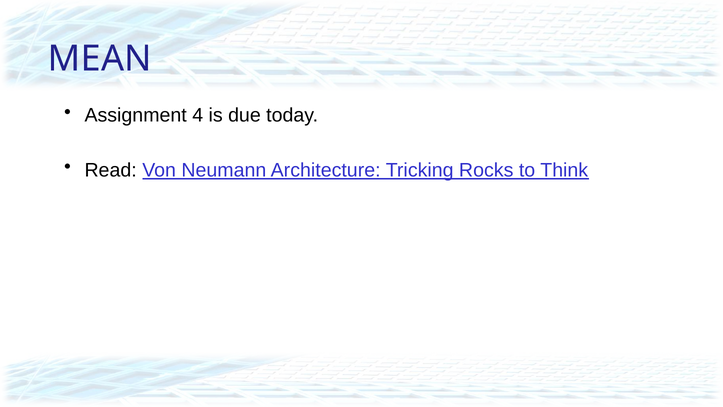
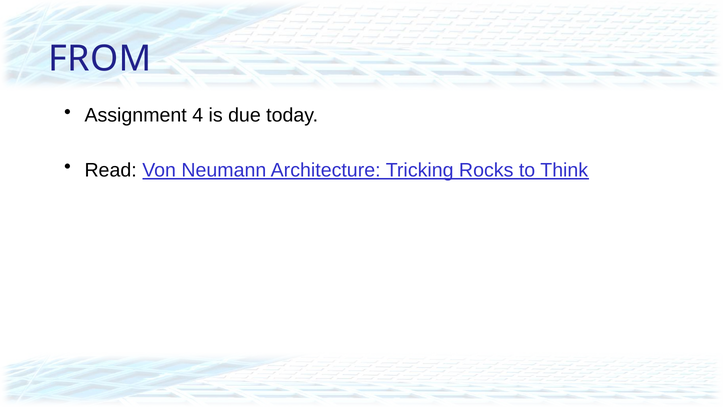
MEAN: MEAN -> FROM
